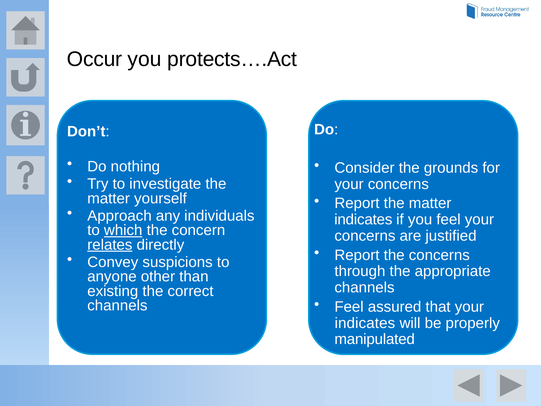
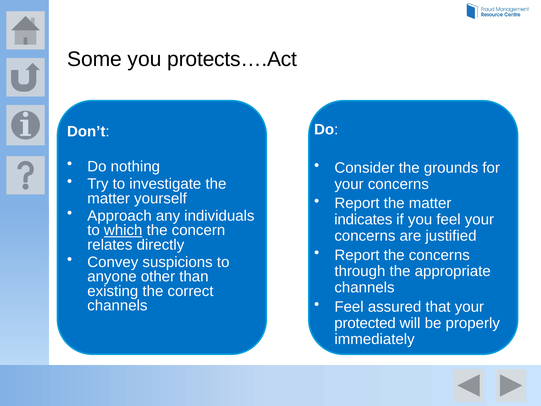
Occur: Occur -> Some
relates underline: present -> none
indicates at (365, 323): indicates -> protected
manipulated: manipulated -> immediately
